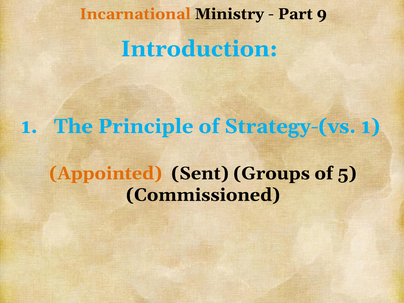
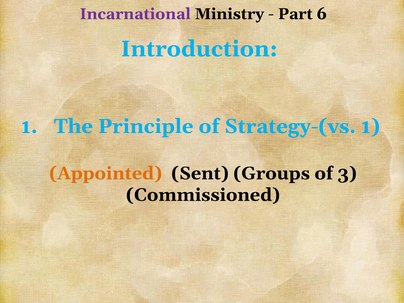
Incarnational colour: orange -> purple
9: 9 -> 6
5: 5 -> 3
